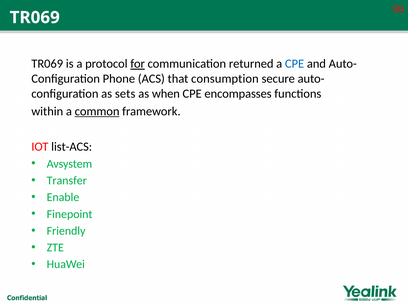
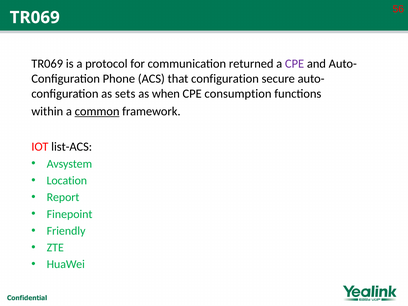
for underline: present -> none
CPE at (295, 64) colour: blue -> purple
that consumption: consumption -> configuration
encompasses: encompasses -> consumption
Transfer: Transfer -> Location
Enable: Enable -> Report
